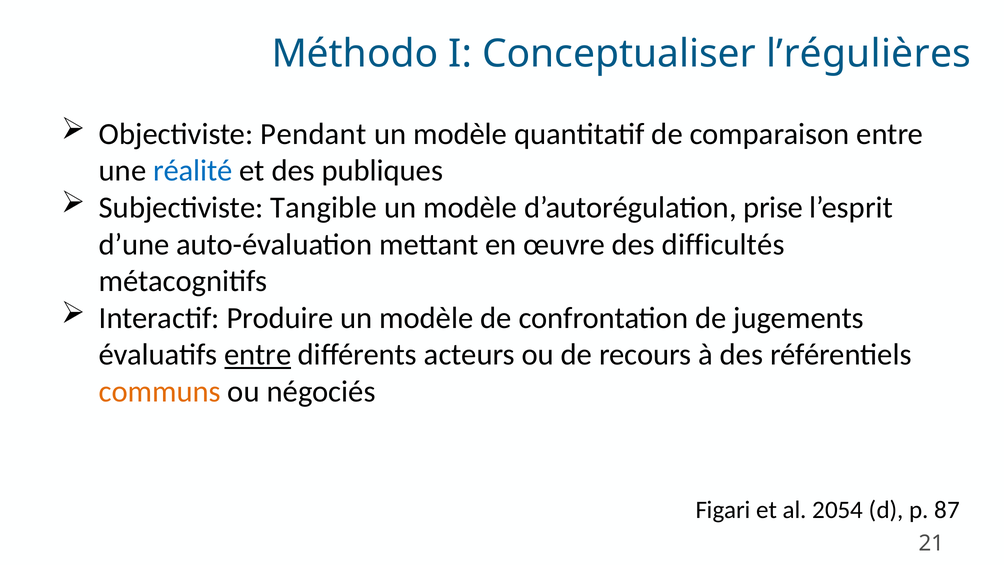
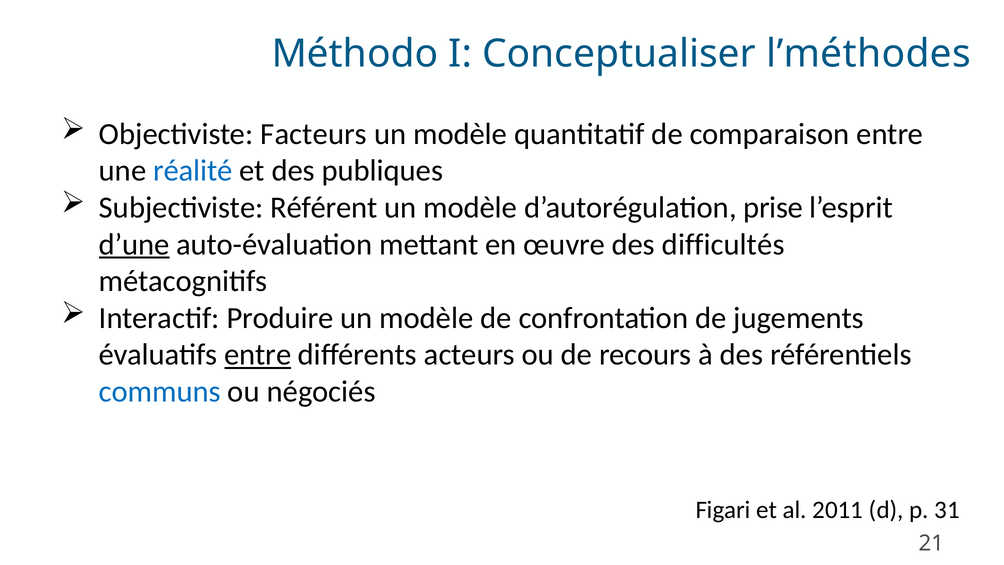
l’régulières: l’régulières -> l’méthodes
Pendant: Pendant -> Facteurs
Tangible: Tangible -> Référent
d’une underline: none -> present
communs colour: orange -> blue
2054: 2054 -> 2011
87: 87 -> 31
